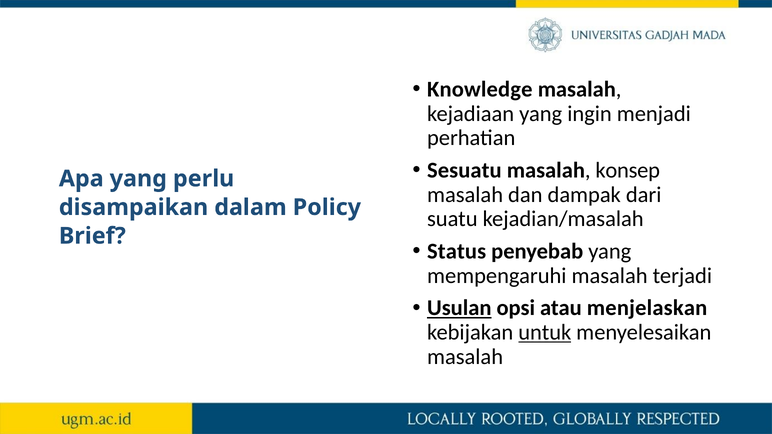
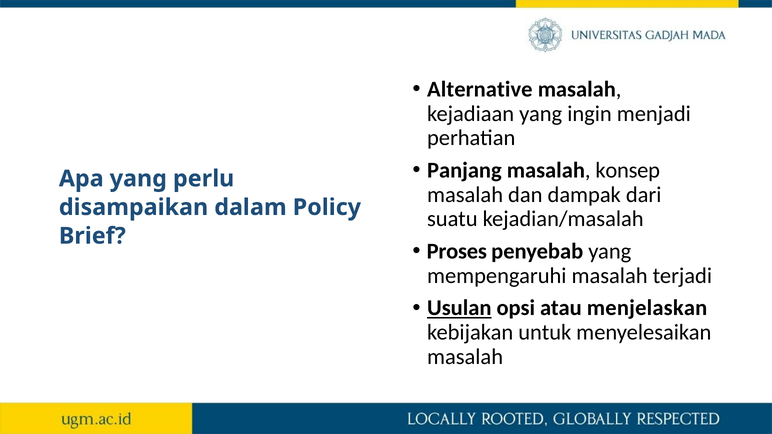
Knowledge: Knowledge -> Alternative
Sesuatu: Sesuatu -> Panjang
Status: Status -> Proses
untuk underline: present -> none
